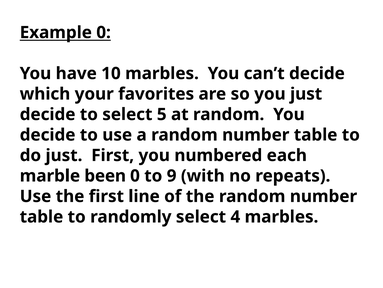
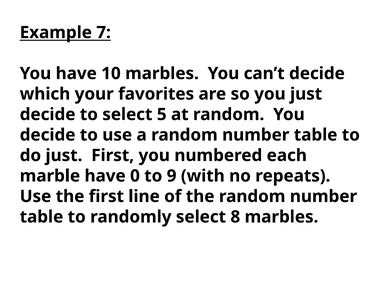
Example 0: 0 -> 7
marble been: been -> have
4: 4 -> 8
